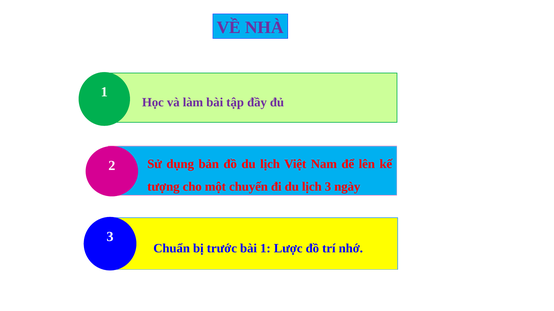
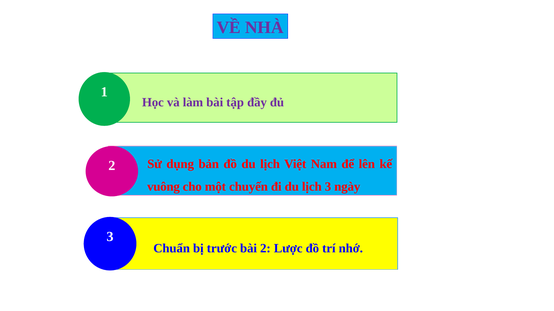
tượng: tượng -> vuông
bài 1: 1 -> 2
